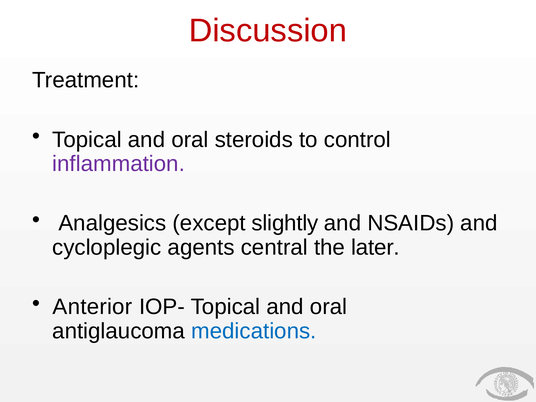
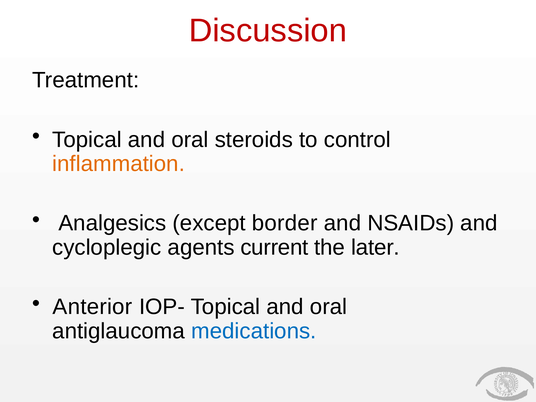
inflammation colour: purple -> orange
slightly: slightly -> border
central: central -> current
